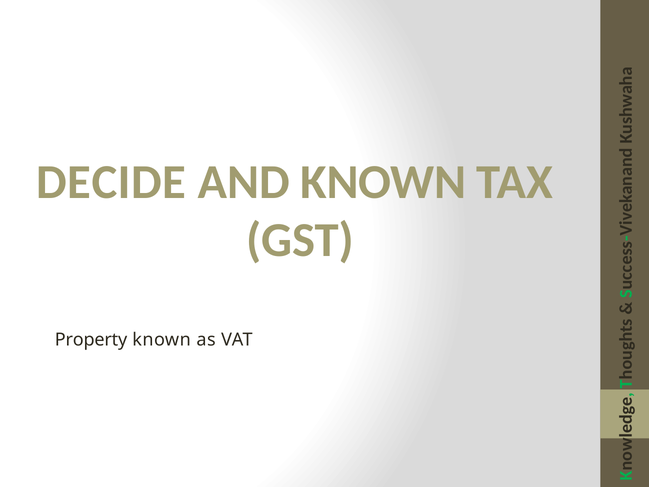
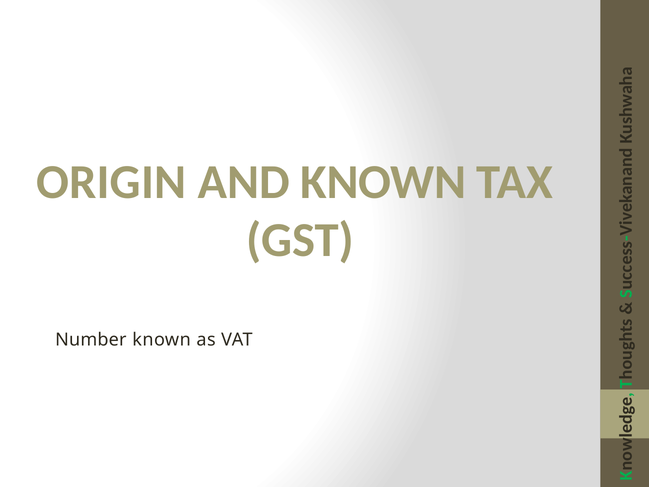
DECIDE: DECIDE -> ORIGIN
Property: Property -> Number
